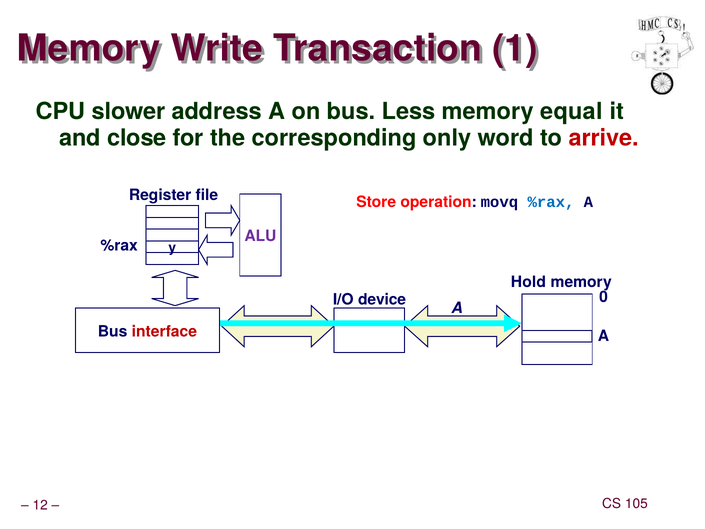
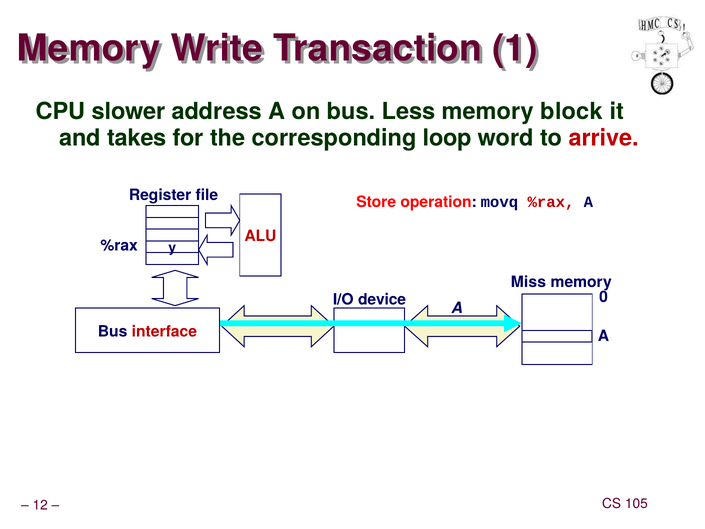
equal: equal -> block
close: close -> takes
only: only -> loop
%rax at (551, 202) colour: blue -> red
ALU colour: purple -> red
Hold: Hold -> Miss
